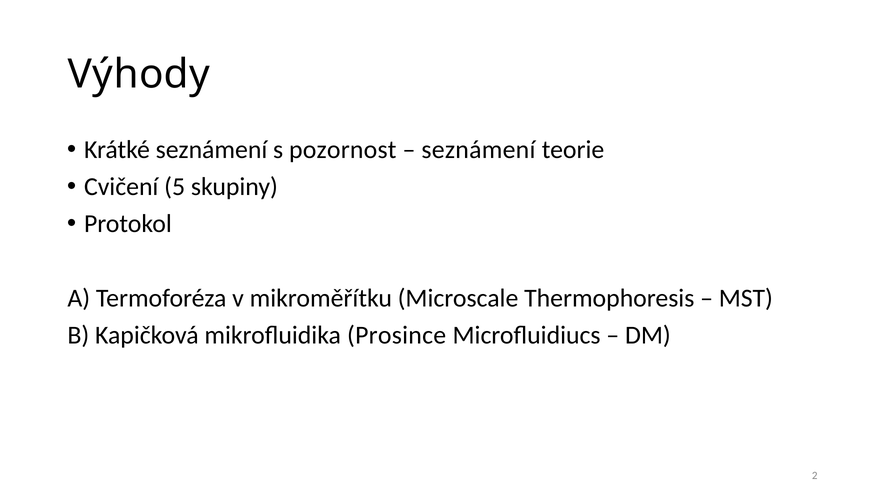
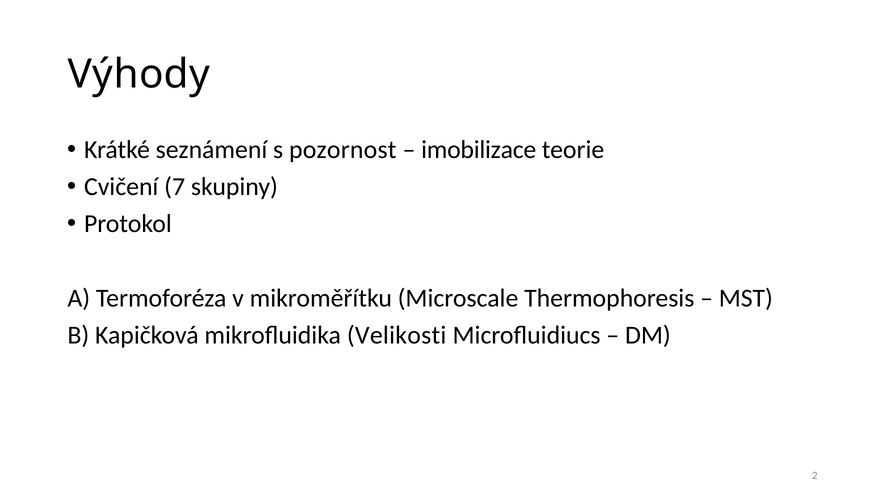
seznámení at (478, 150): seznámení -> imobilizace
5: 5 -> 7
Prosince: Prosince -> Velikosti
